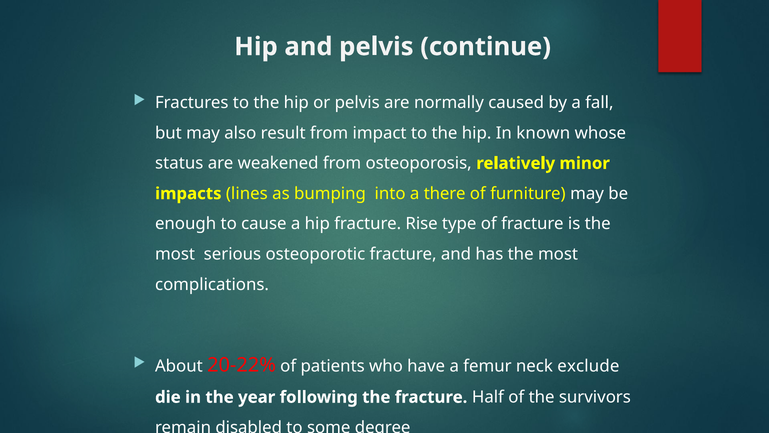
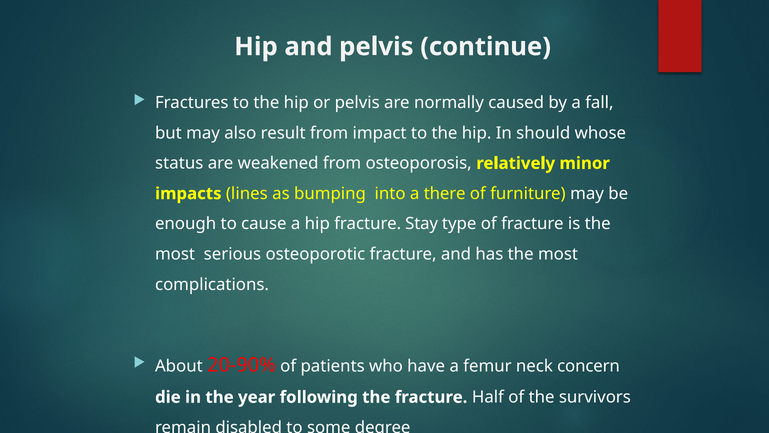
known: known -> should
Rise: Rise -> Stay
20-22%: 20-22% -> 20-90%
exclude: exclude -> concern
